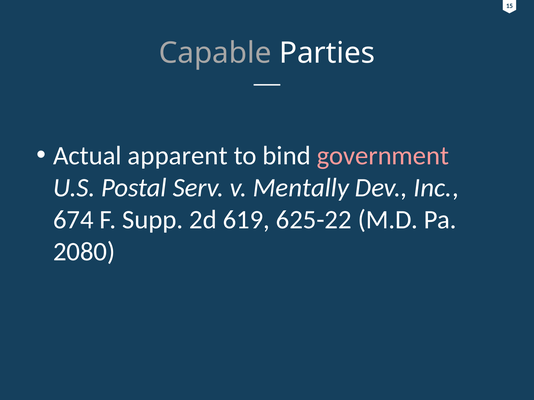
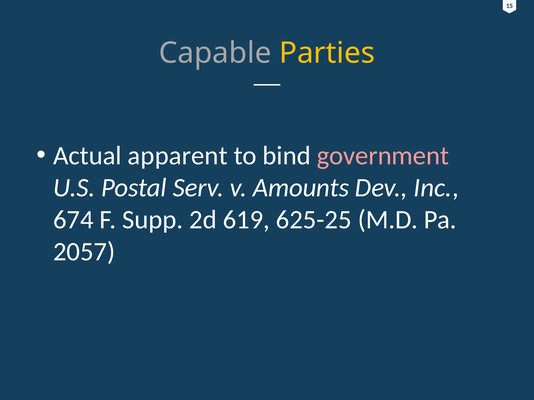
Parties colour: white -> yellow
Mentally: Mentally -> Amounts
625-22: 625-22 -> 625-25
2080: 2080 -> 2057
